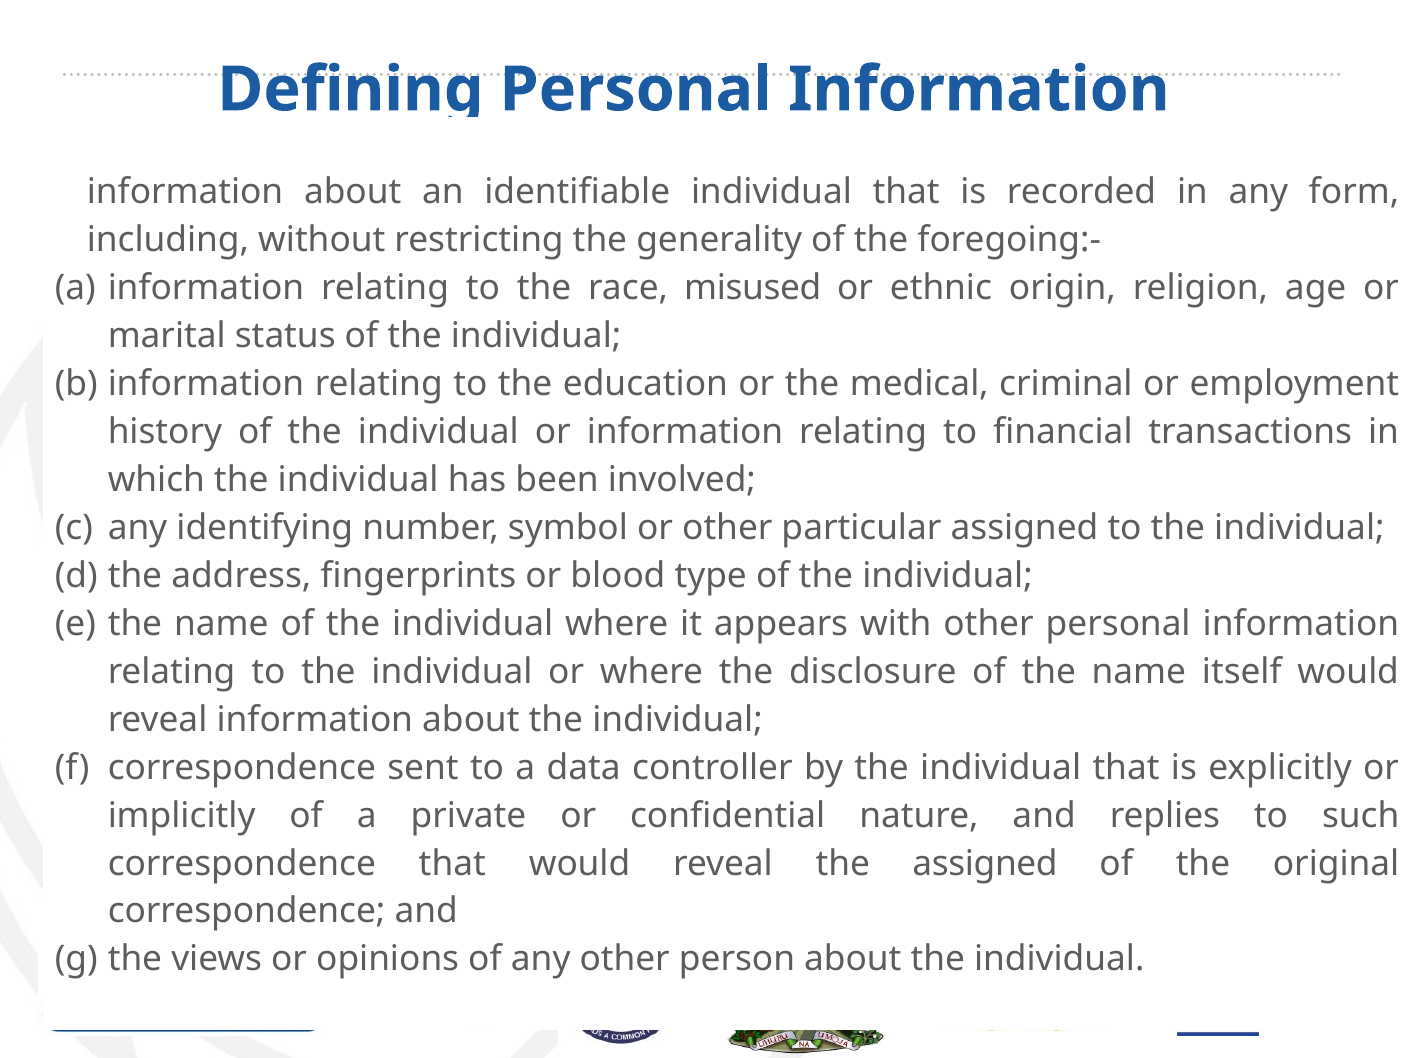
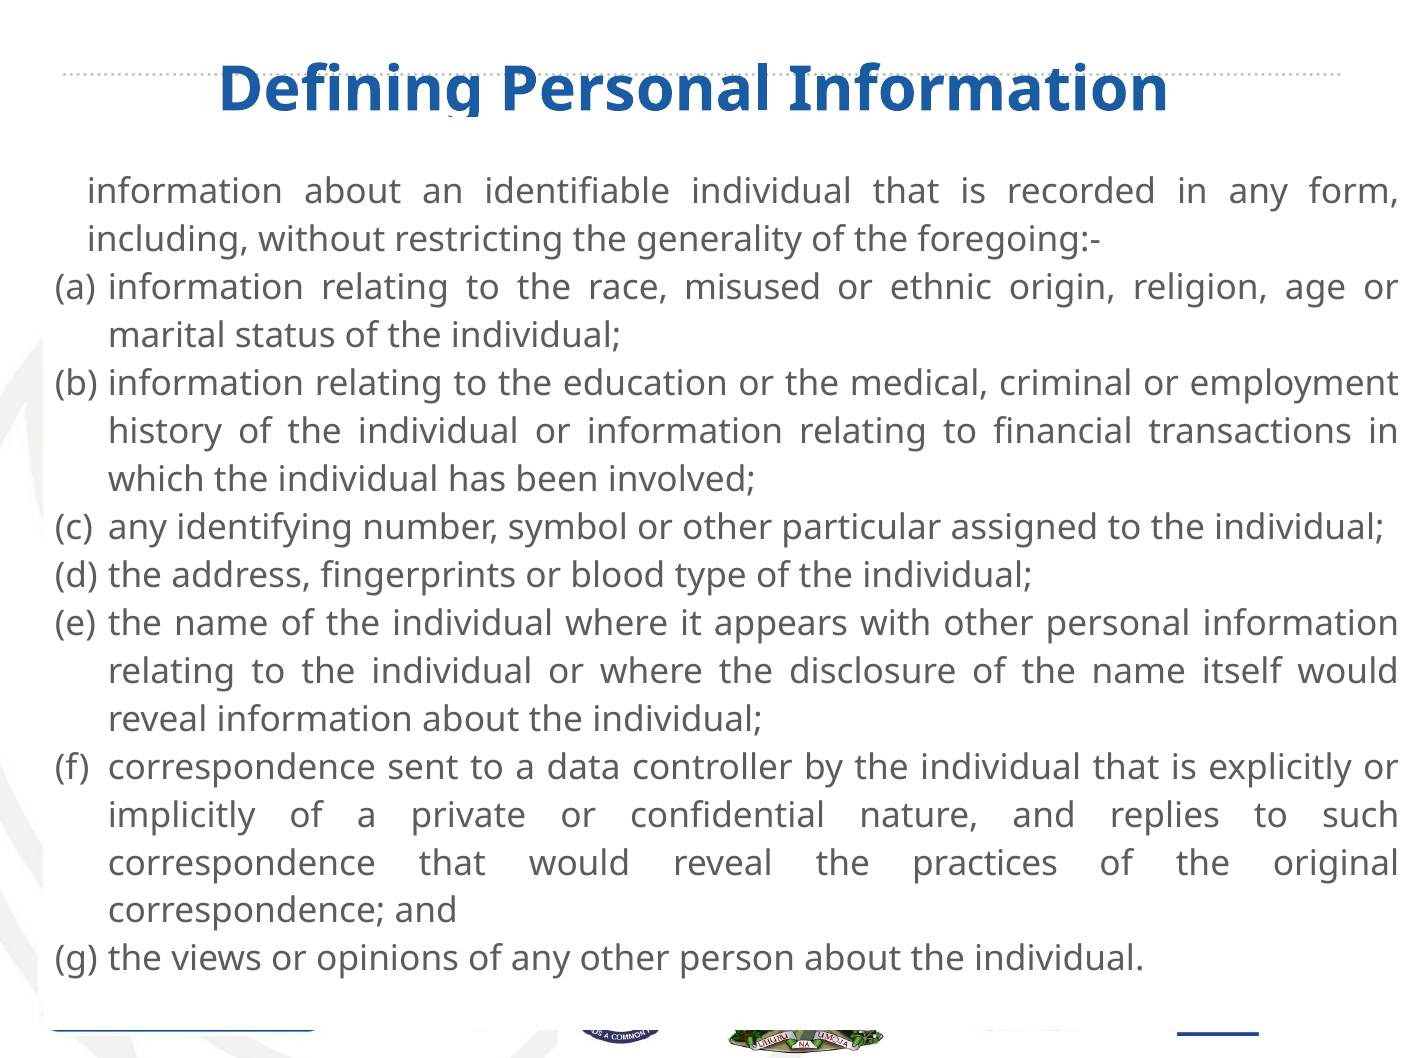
the assigned: assigned -> practices
